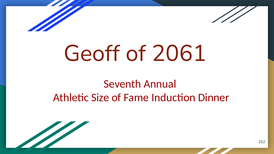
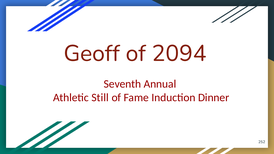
2061: 2061 -> 2094
Size: Size -> Still
